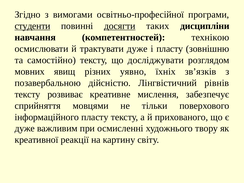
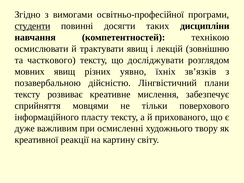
досягти underline: present -> none
трактувати дуже: дуже -> явищ
і пласту: пласту -> лекцій
самостійно: самостійно -> часткового
рівнів: рівнів -> плани
